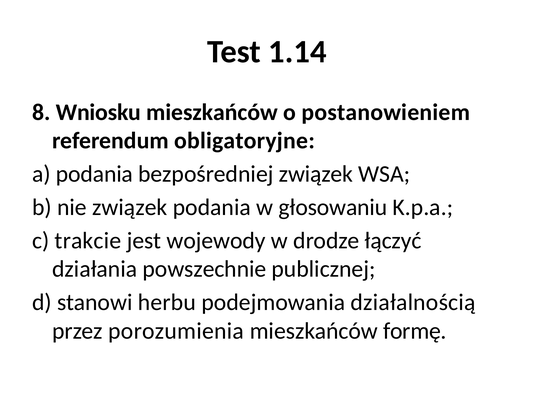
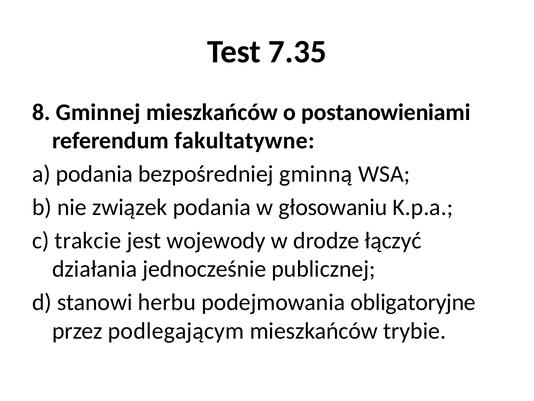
1.14: 1.14 -> 7.35
Wniosku: Wniosku -> Gminnej
postanowieniem: postanowieniem -> postanowieniami
obligatoryjne: obligatoryjne -> fakultatywne
bezpośredniej związek: związek -> gminną
powszechnie: powszechnie -> jednocześnie
działalnością: działalnością -> obligatoryjne
porozumienia: porozumienia -> podlegającym
formę: formę -> trybie
